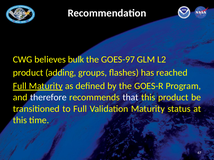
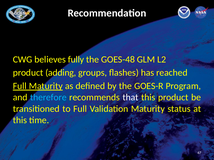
bulk: bulk -> fully
GOES-97: GOES-97 -> GOES-48
therefore colour: white -> light blue
